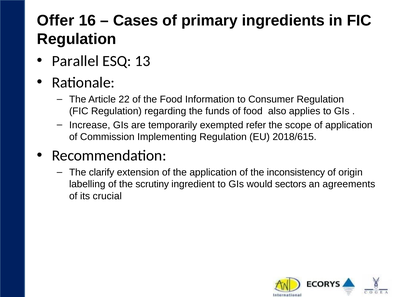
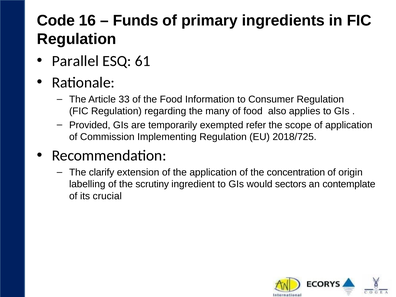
Offer: Offer -> Code
Cases: Cases -> Funds
13: 13 -> 61
22: 22 -> 33
funds: funds -> many
Increase: Increase -> Provided
2018/615: 2018/615 -> 2018/725
inconsistency: inconsistency -> concentration
agreements: agreements -> contemplate
